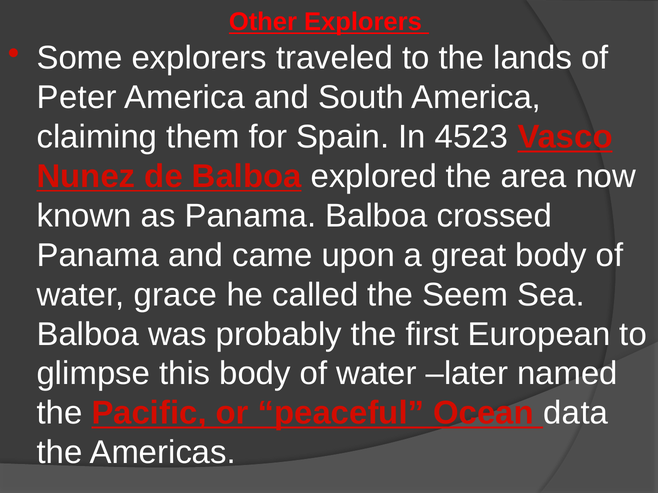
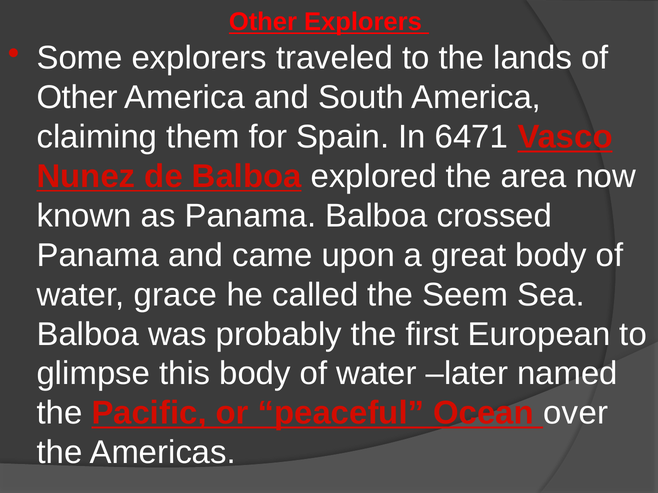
Peter at (77, 98): Peter -> Other
4523: 4523 -> 6471
data: data -> over
